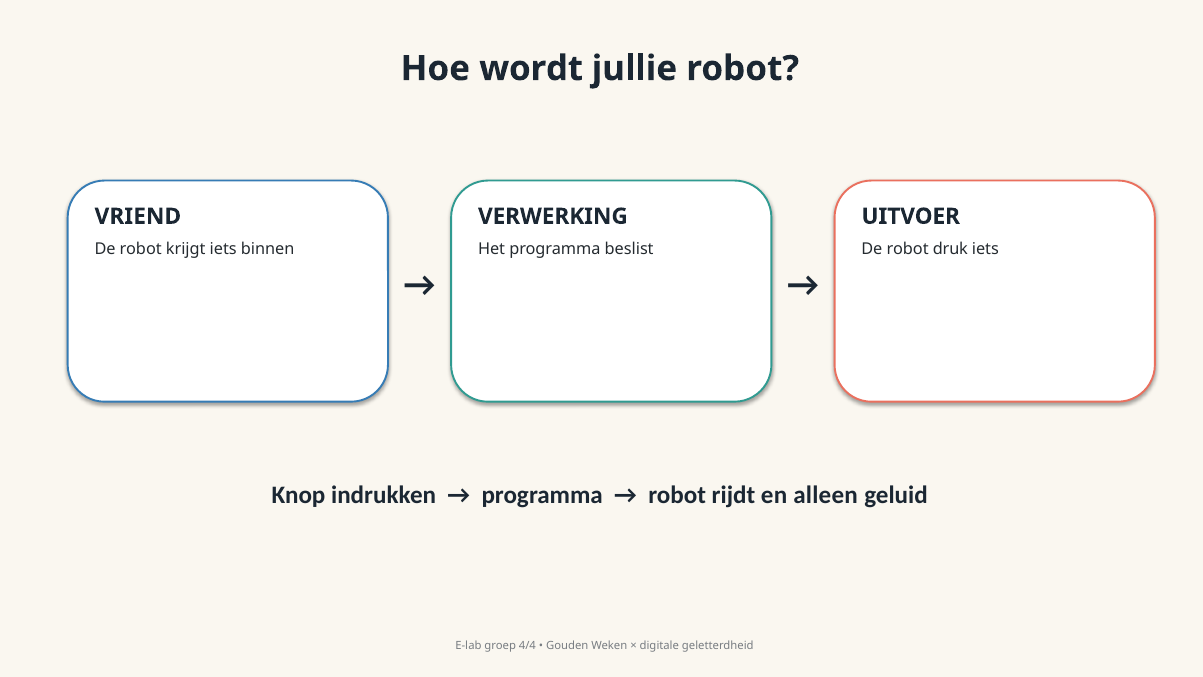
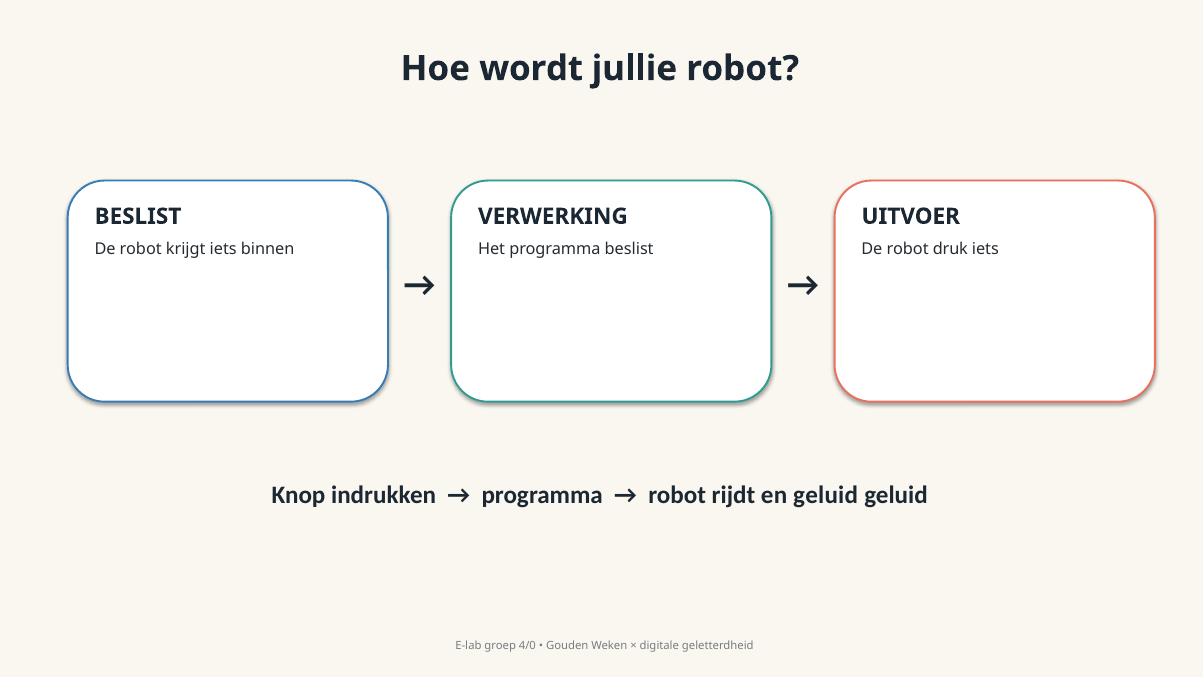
VRIEND at (138, 216): VRIEND -> BESLIST
en alleen: alleen -> geluid
4/4: 4/4 -> 4/0
